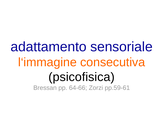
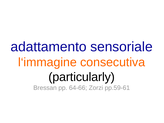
psicofisica: psicofisica -> particularly
